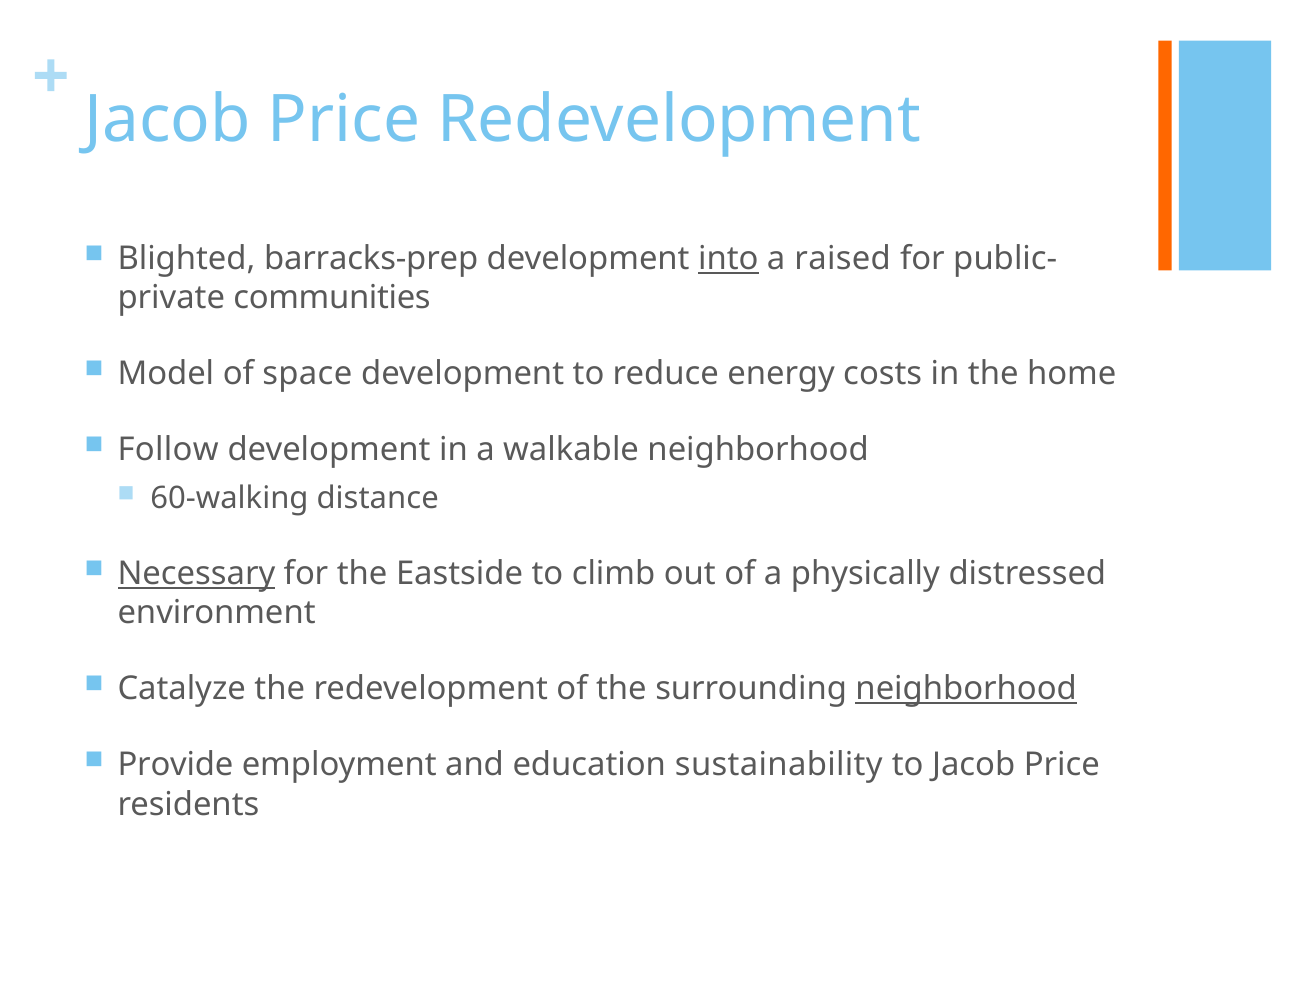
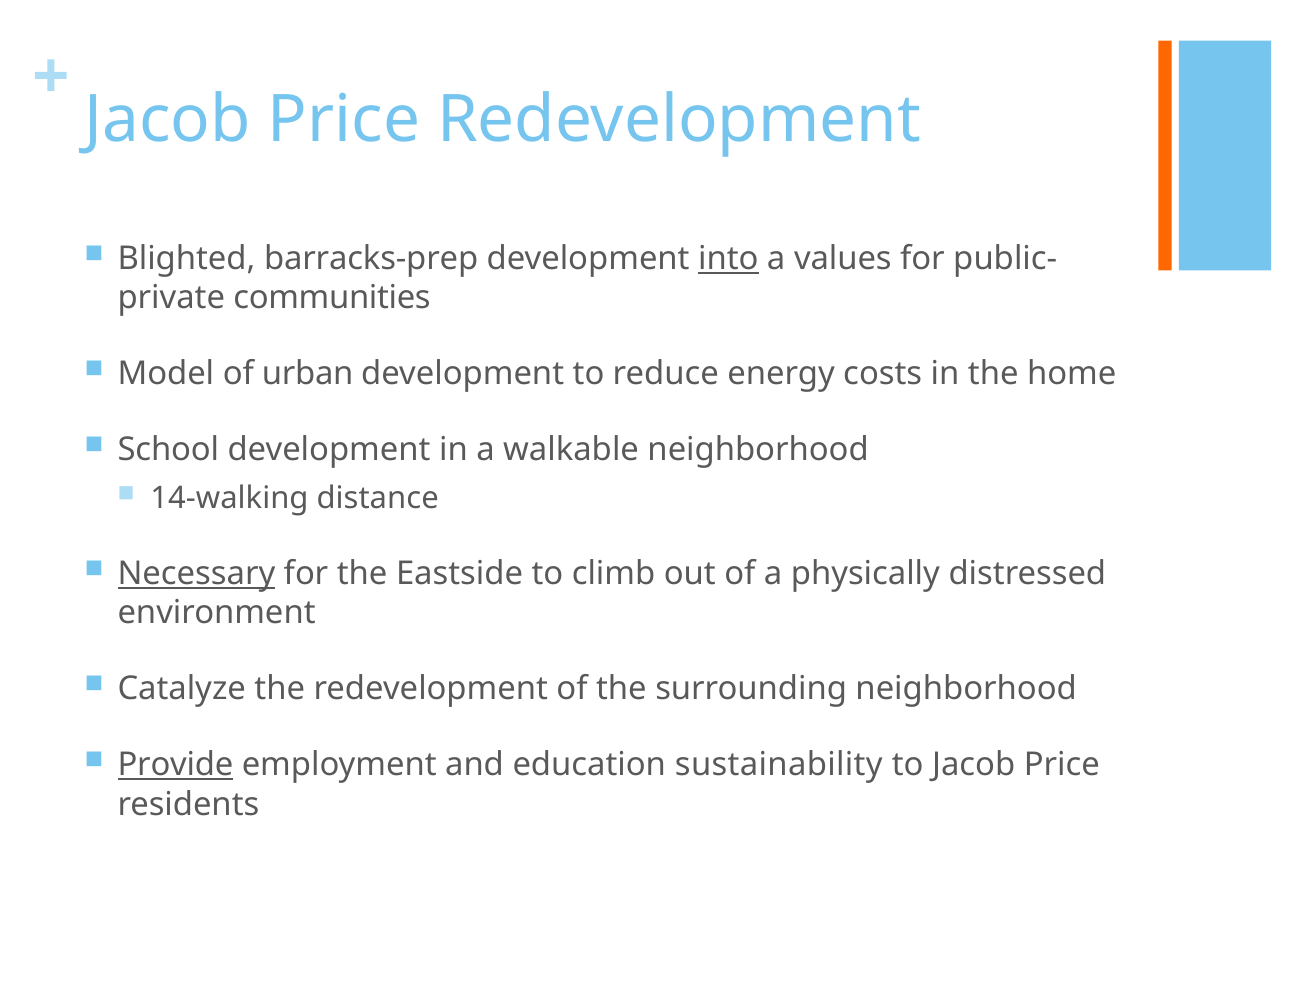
raised: raised -> values
space: space -> urban
Follow: Follow -> School
60-walking: 60-walking -> 14-walking
neighborhood at (966, 689) underline: present -> none
Provide underline: none -> present
